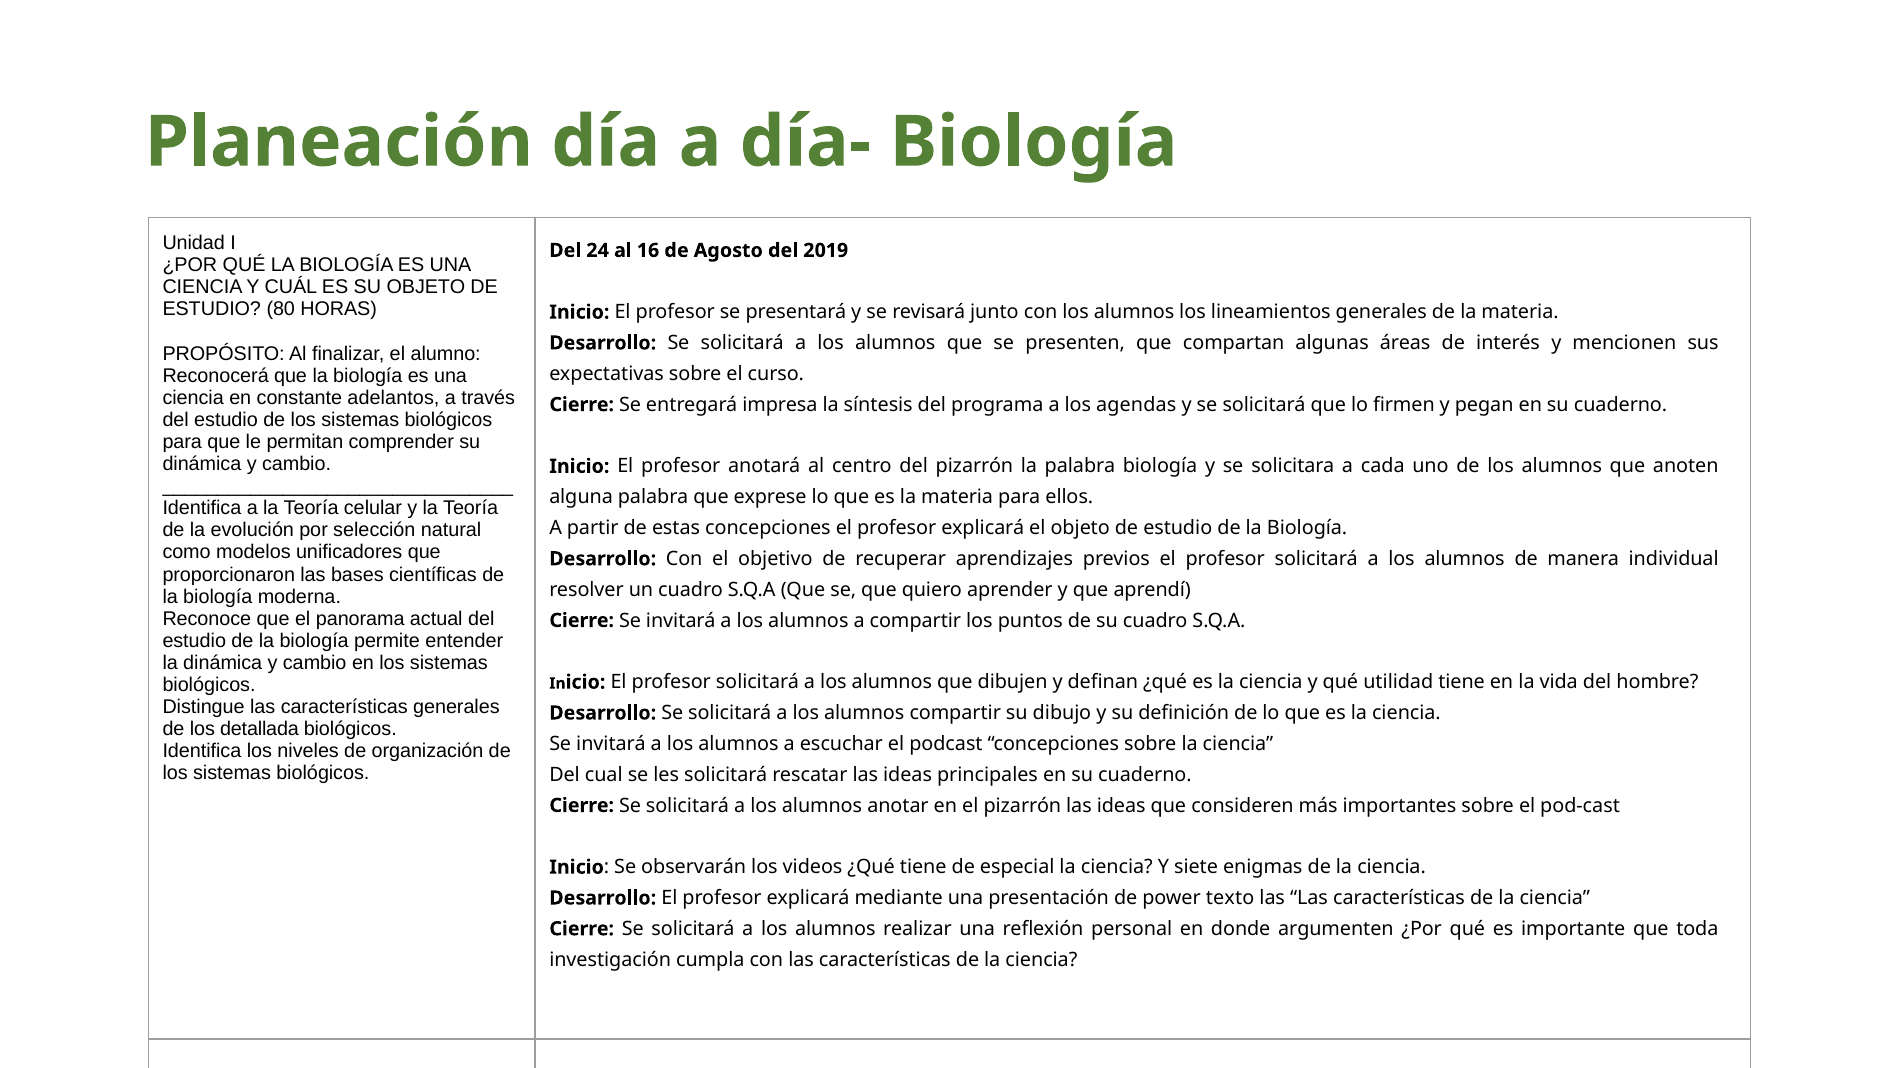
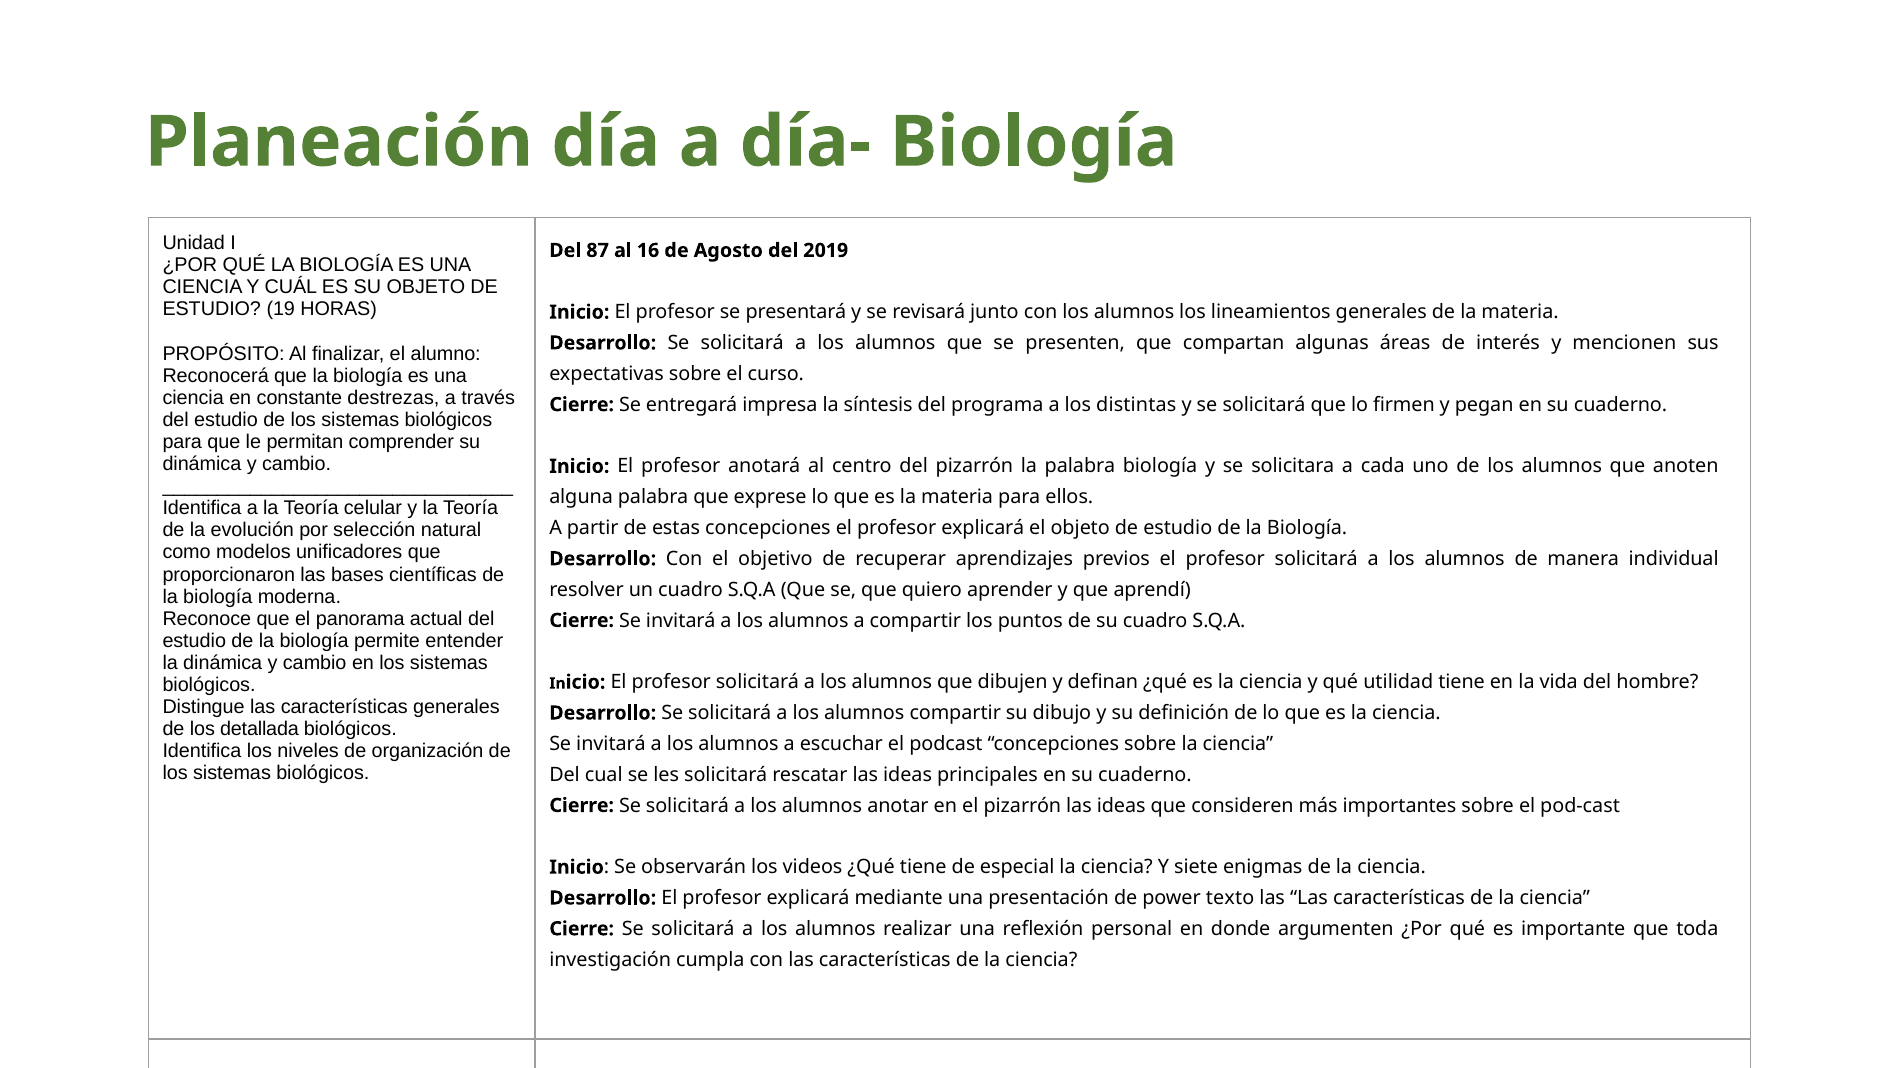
24: 24 -> 87
80: 80 -> 19
adelantos: adelantos -> destrezas
agendas: agendas -> distintas
